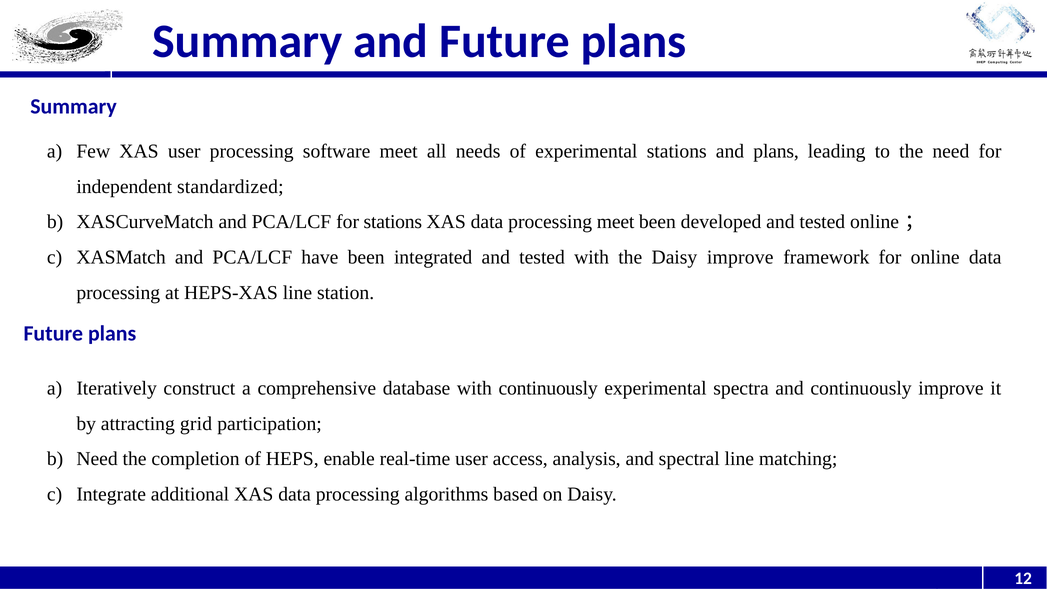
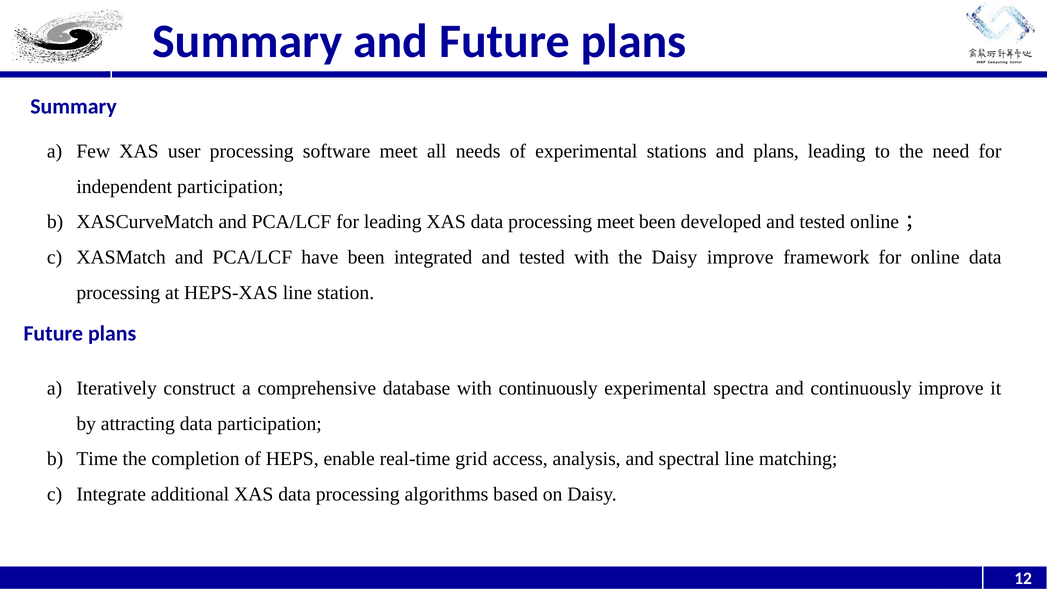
independent standardized: standardized -> participation
for stations: stations -> leading
attracting grid: grid -> data
Need at (97, 459): Need -> Time
real-time user: user -> grid
